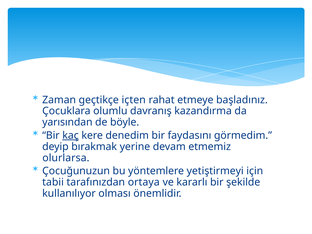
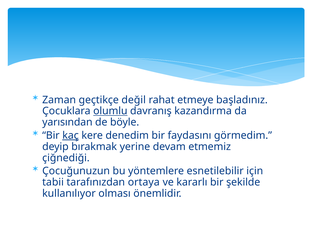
içten: içten -> değil
olumlu underline: none -> present
olurlarsa: olurlarsa -> çiğnediği
yetiştirmeyi: yetiştirmeyi -> esnetilebilir
